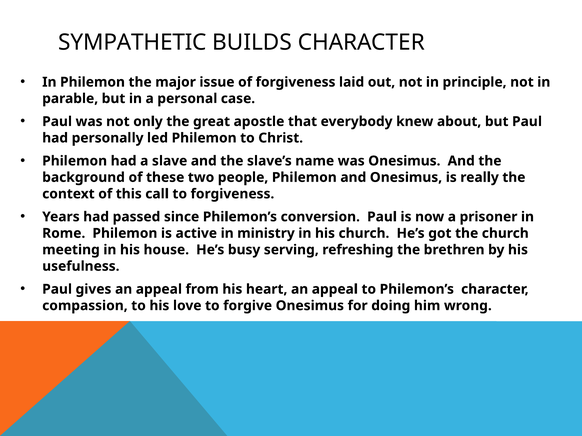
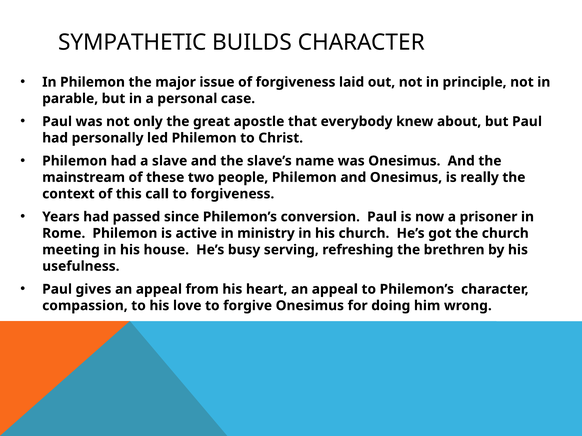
background: background -> mainstream
